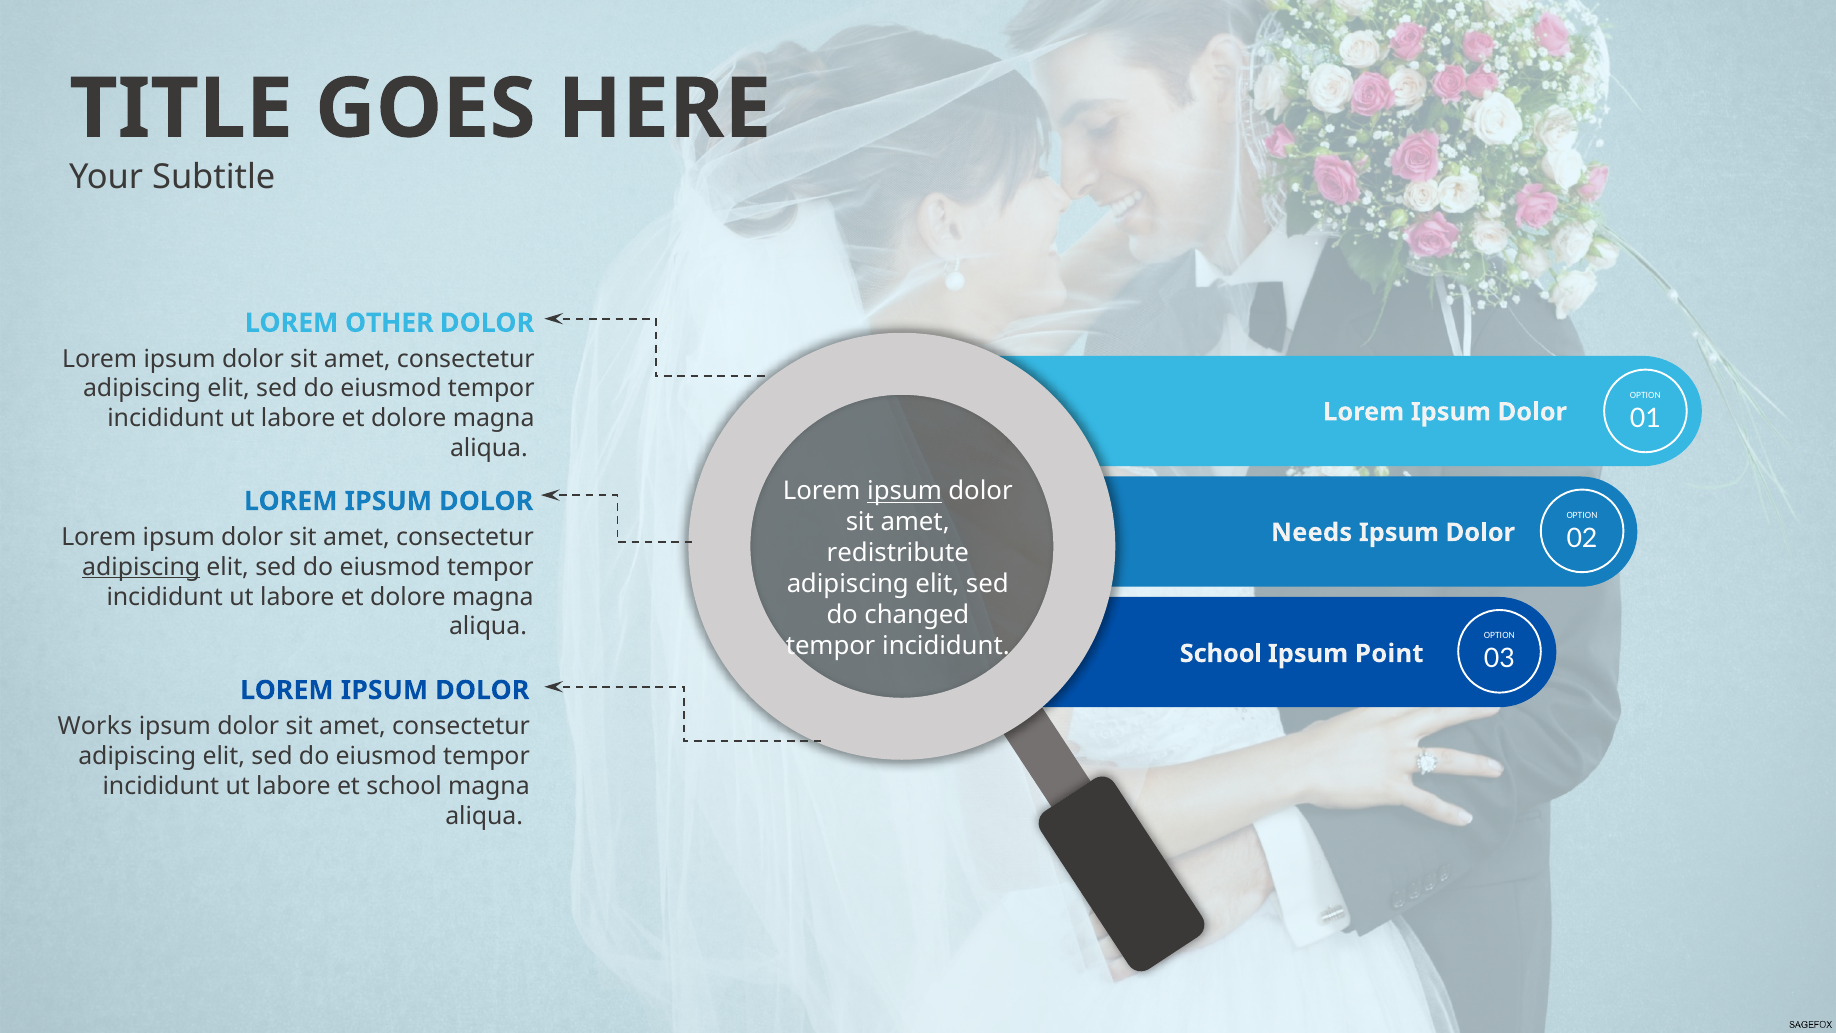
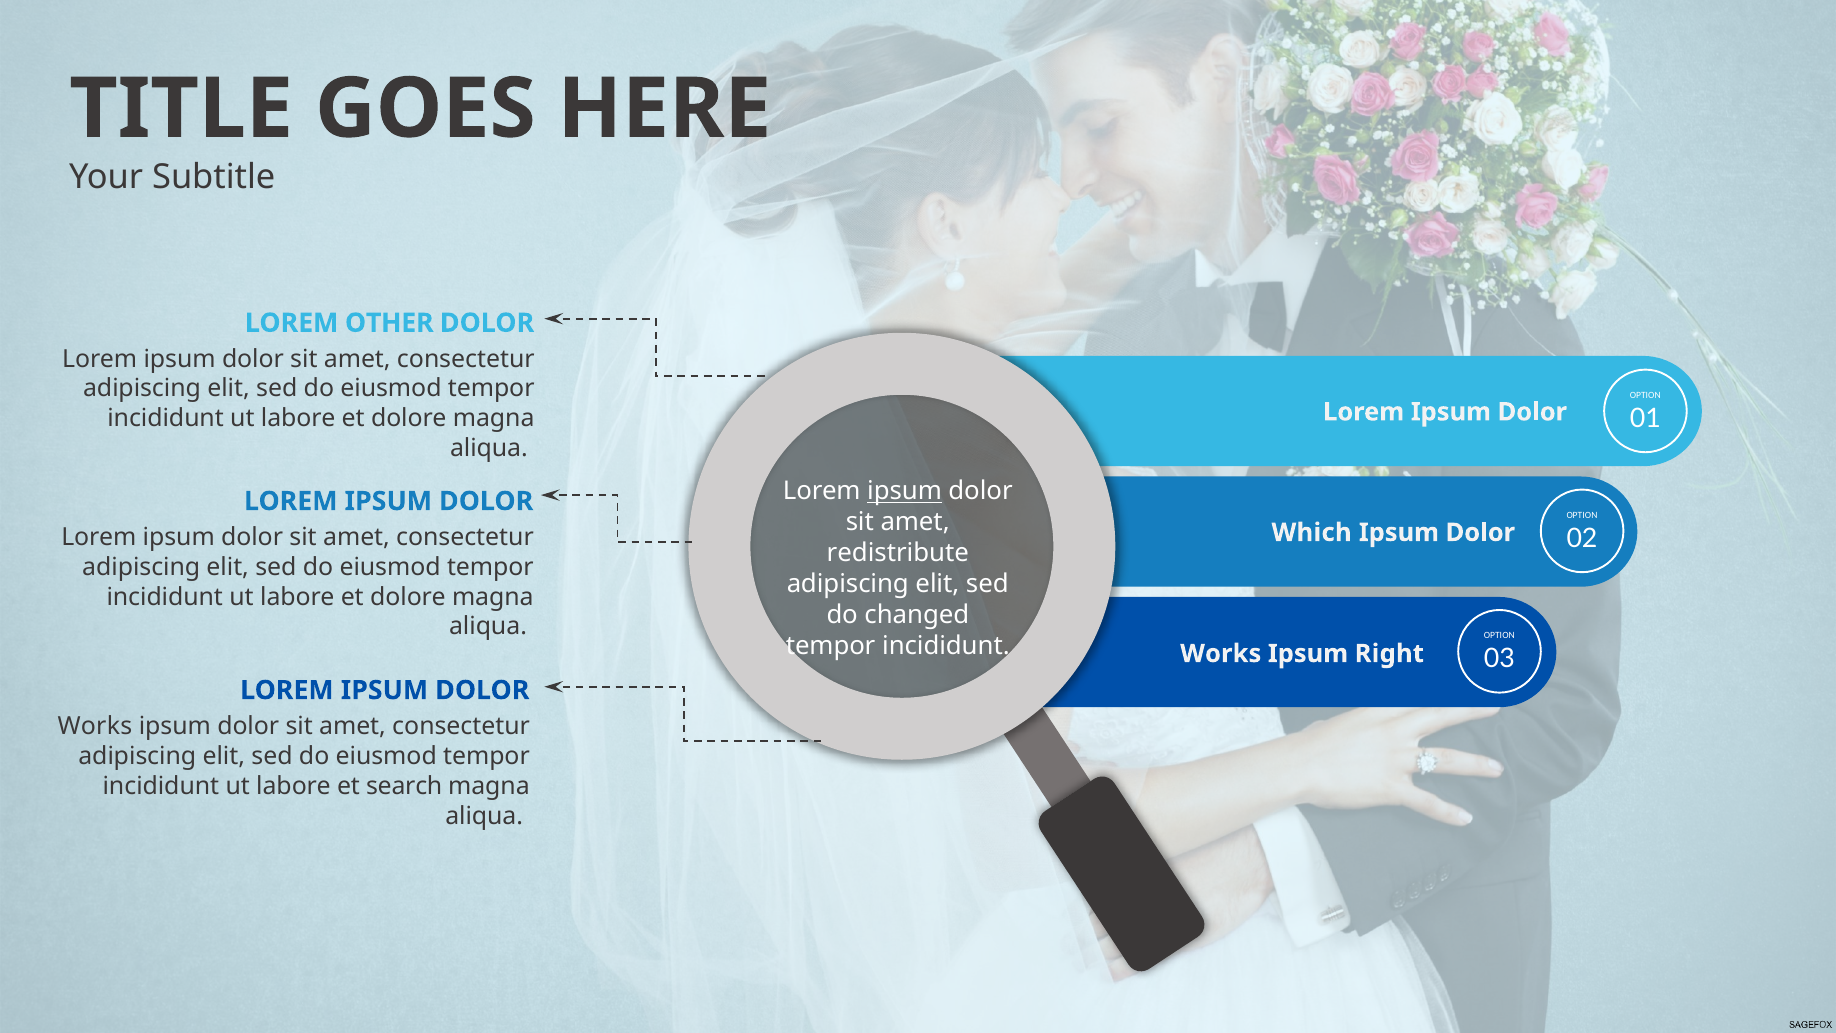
Needs: Needs -> Which
adipiscing at (141, 567) underline: present -> none
School at (1221, 653): School -> Works
Point: Point -> Right
et school: school -> search
